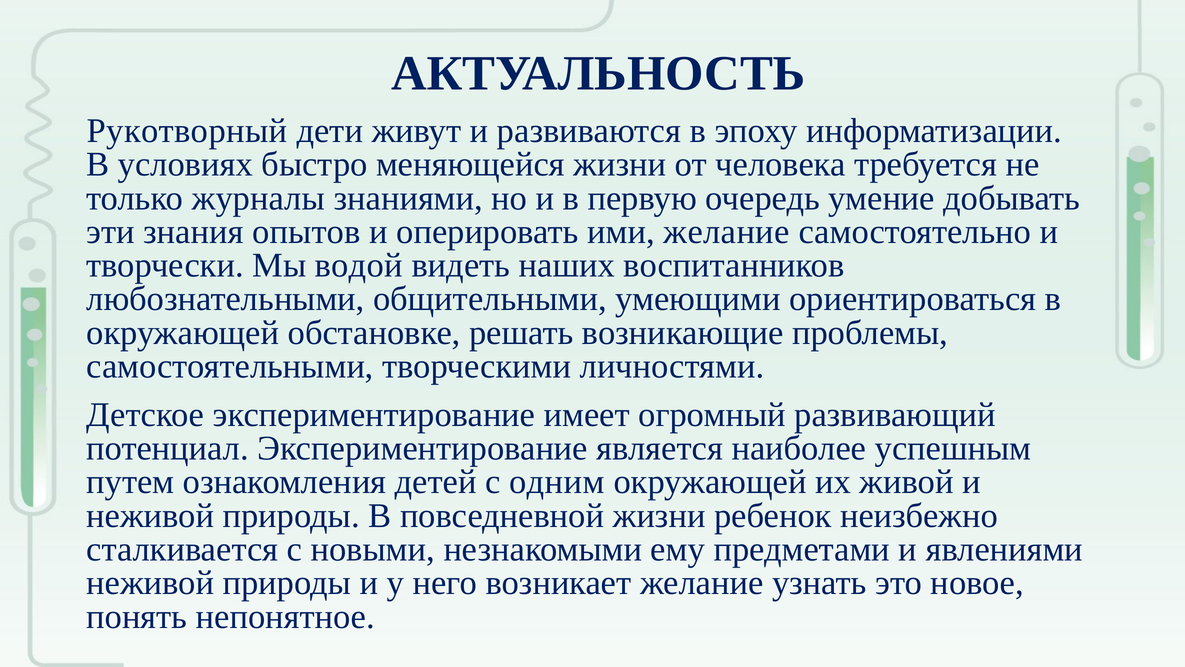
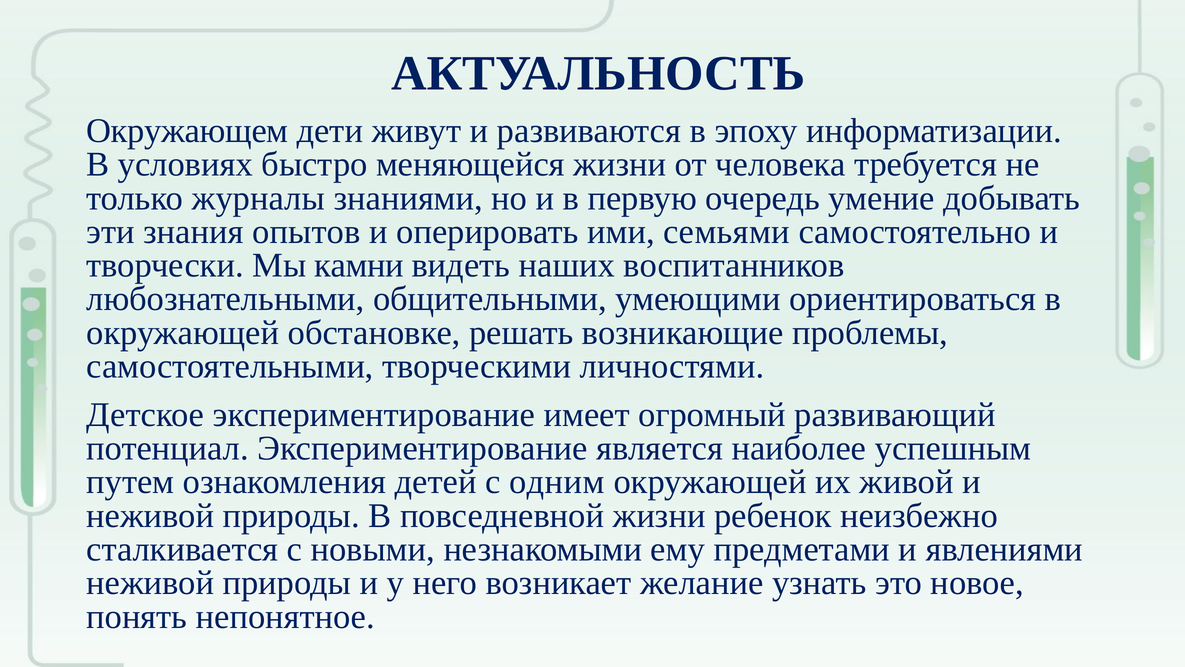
Рукотворный: Рукотворный -> Окружающем
ими желание: желание -> семьями
водой: водой -> камни
